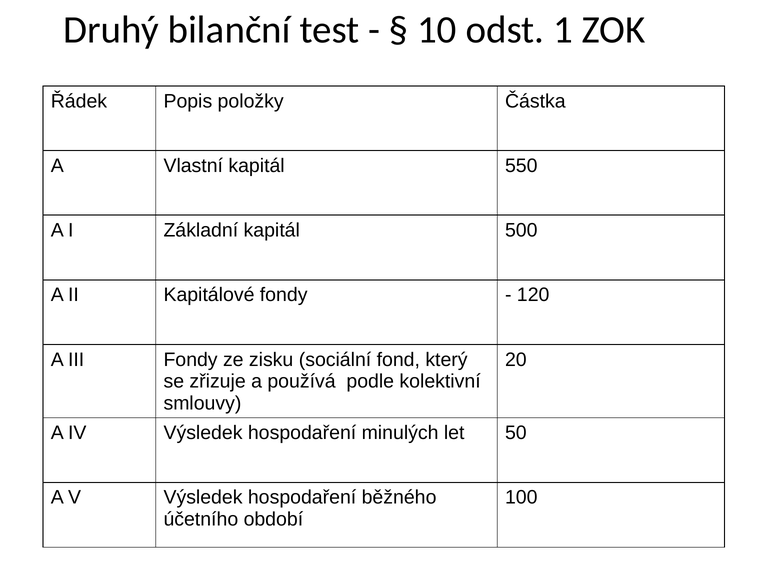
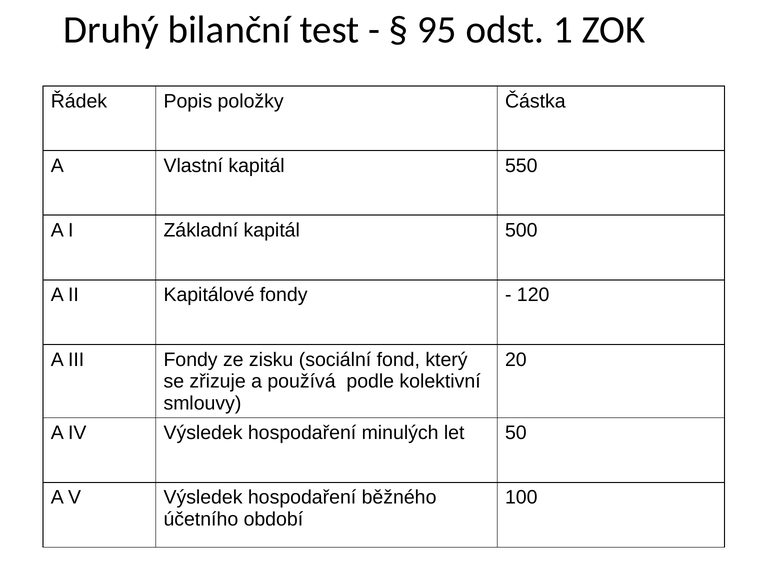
10: 10 -> 95
